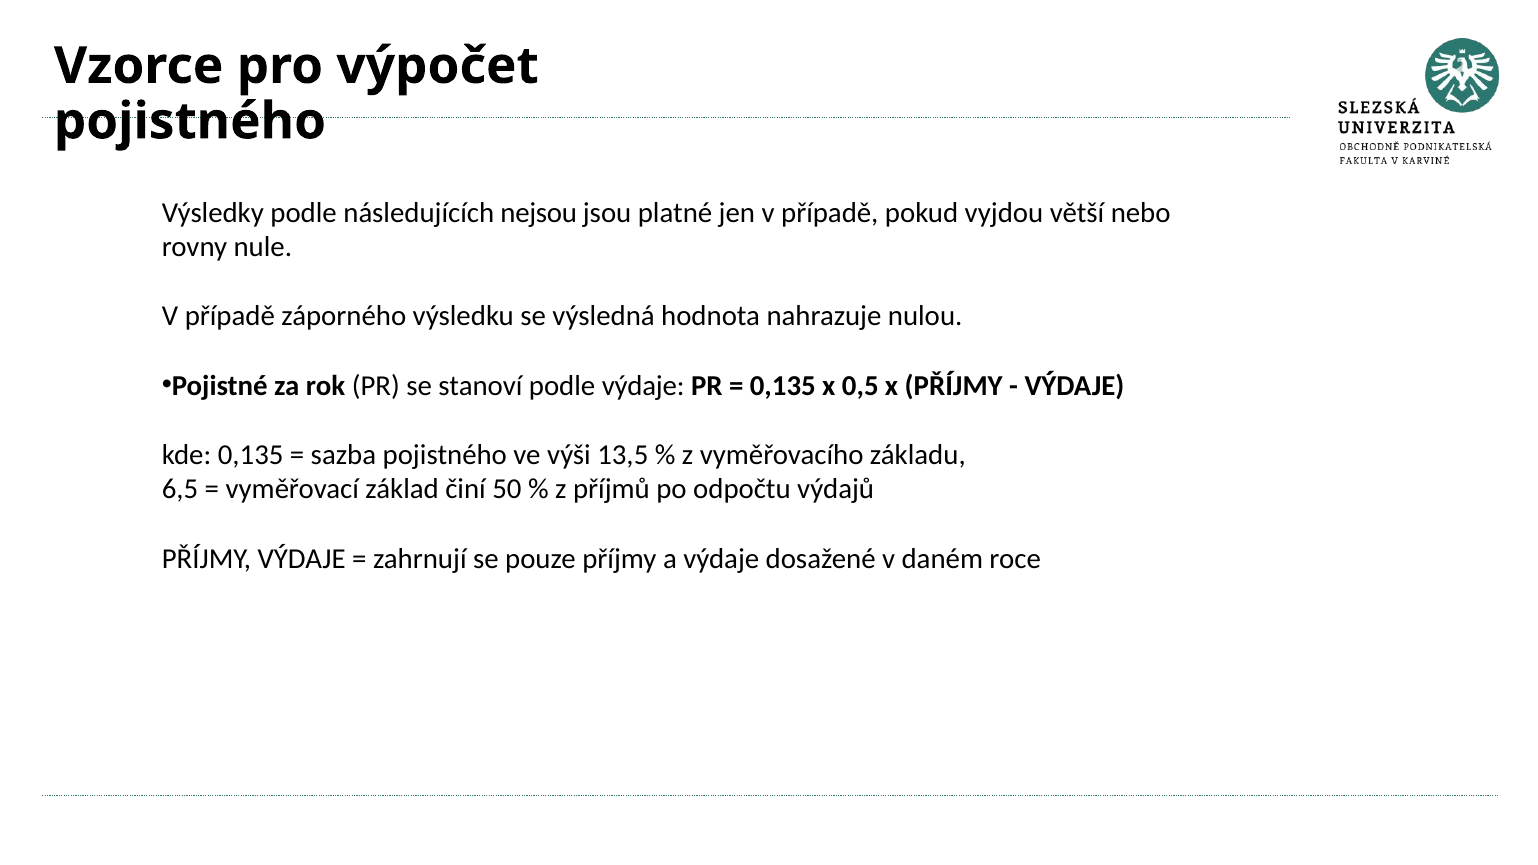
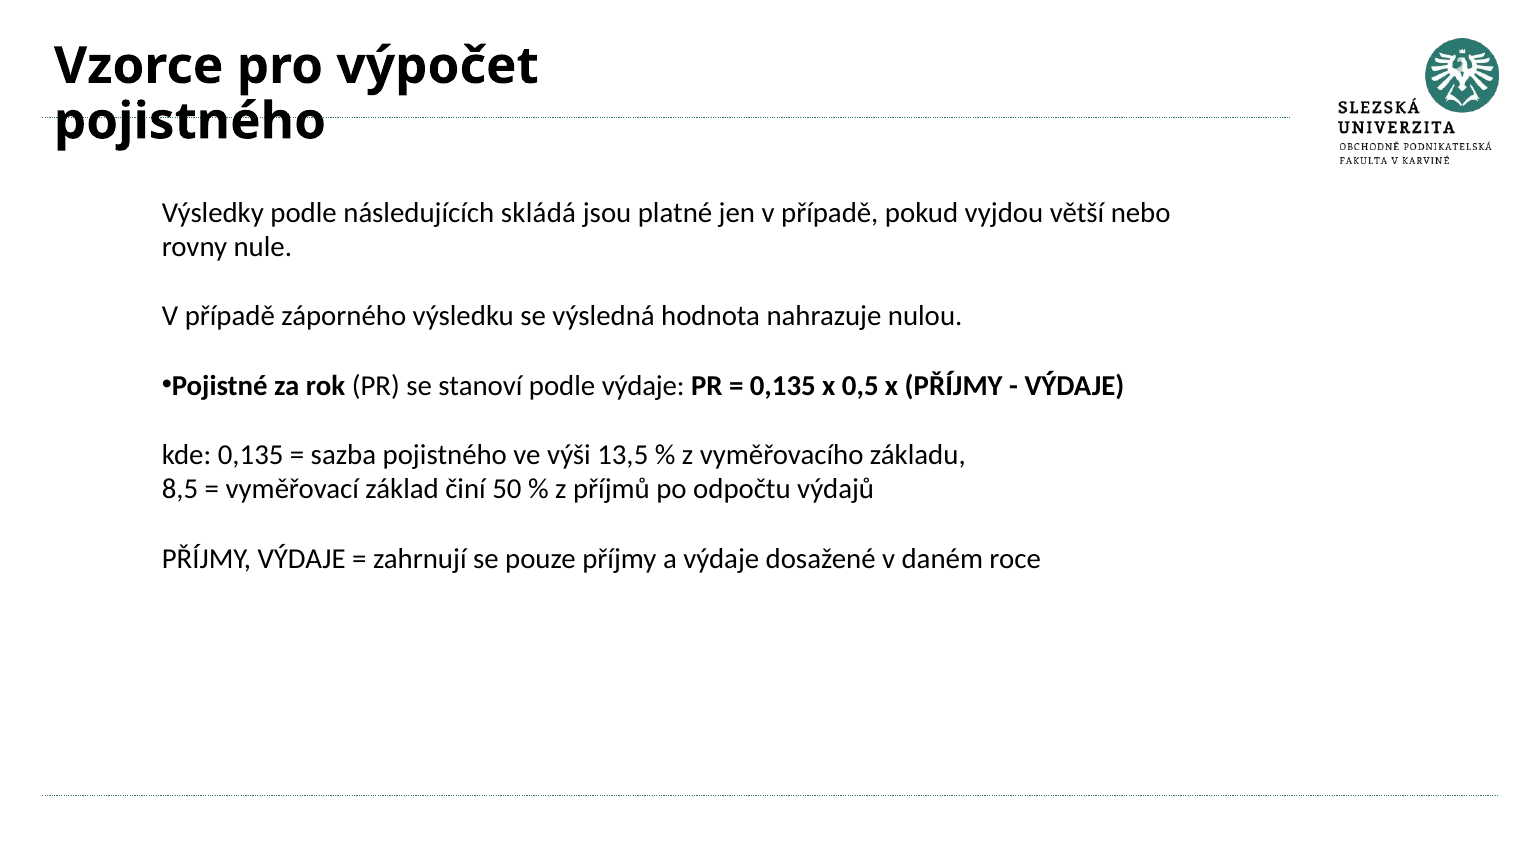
nejsou: nejsou -> skládá
6,5: 6,5 -> 8,5
